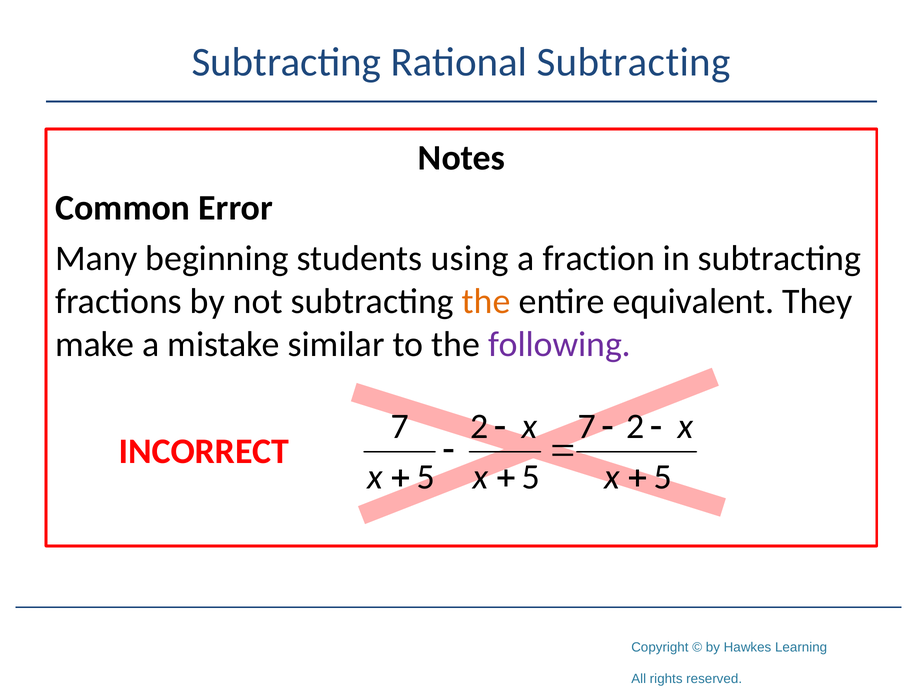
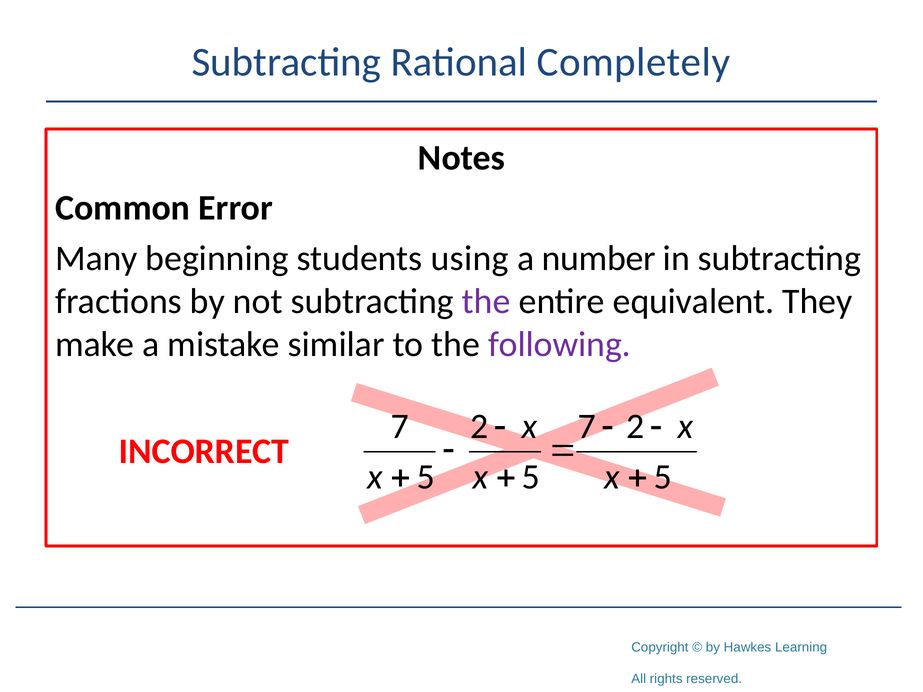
Rational Subtracting: Subtracting -> Completely
fraction: fraction -> number
the at (486, 301) colour: orange -> purple
